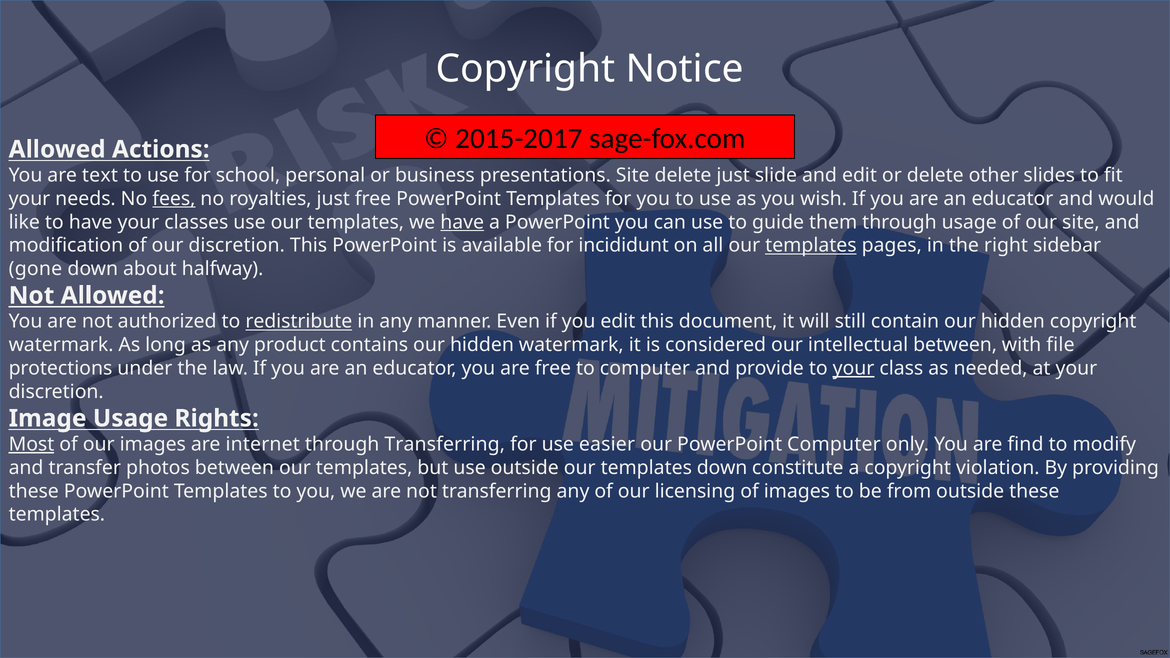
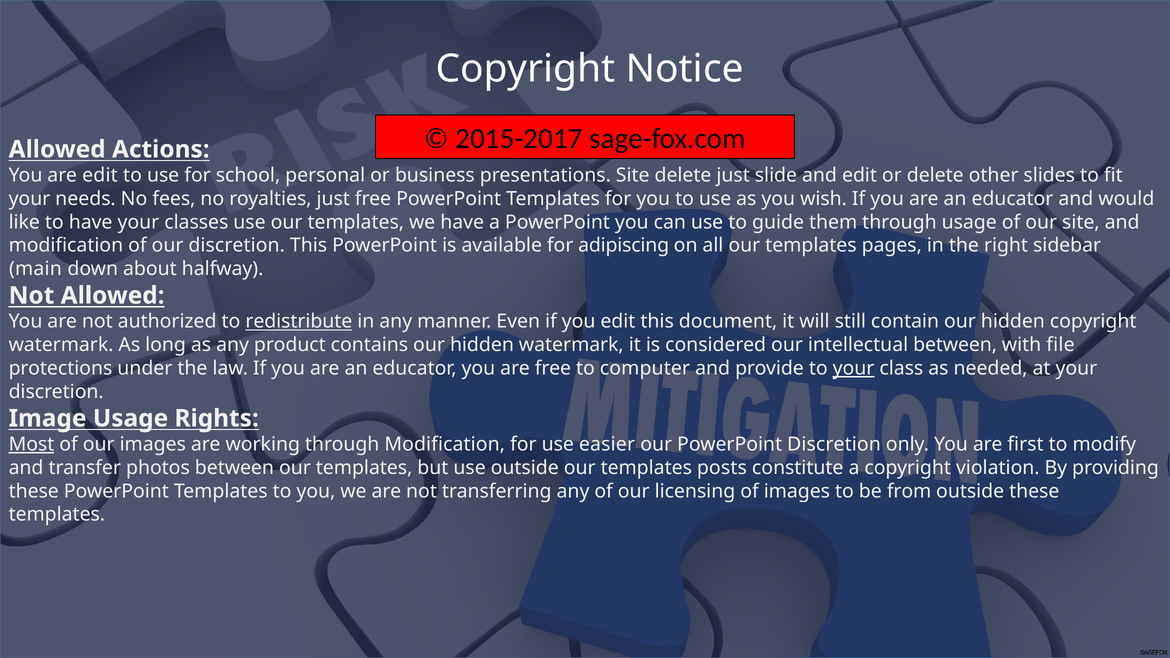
are text: text -> edit
fees underline: present -> none
have at (462, 222) underline: present -> none
incididunt: incididunt -> adipiscing
templates at (811, 246) underline: present -> none
gone: gone -> main
internet: internet -> working
through Transferring: Transferring -> Modification
PowerPoint Computer: Computer -> Discretion
find: find -> first
templates down: down -> posts
